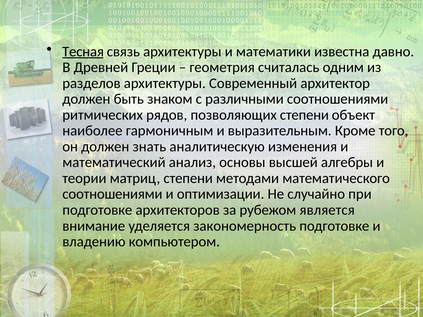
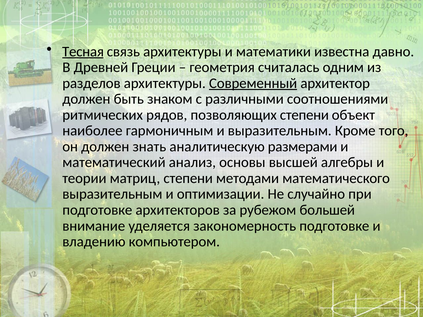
Современный underline: none -> present
изменения: изменения -> размерами
соотношениями at (112, 194): соотношениями -> выразительным
является: является -> большей
